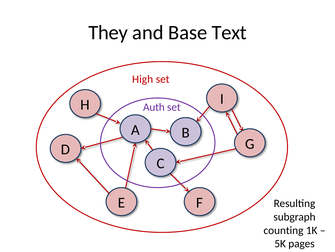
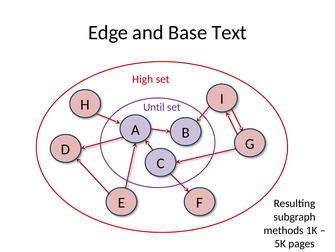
They: They -> Edge
Auth: Auth -> Until
counting: counting -> methods
